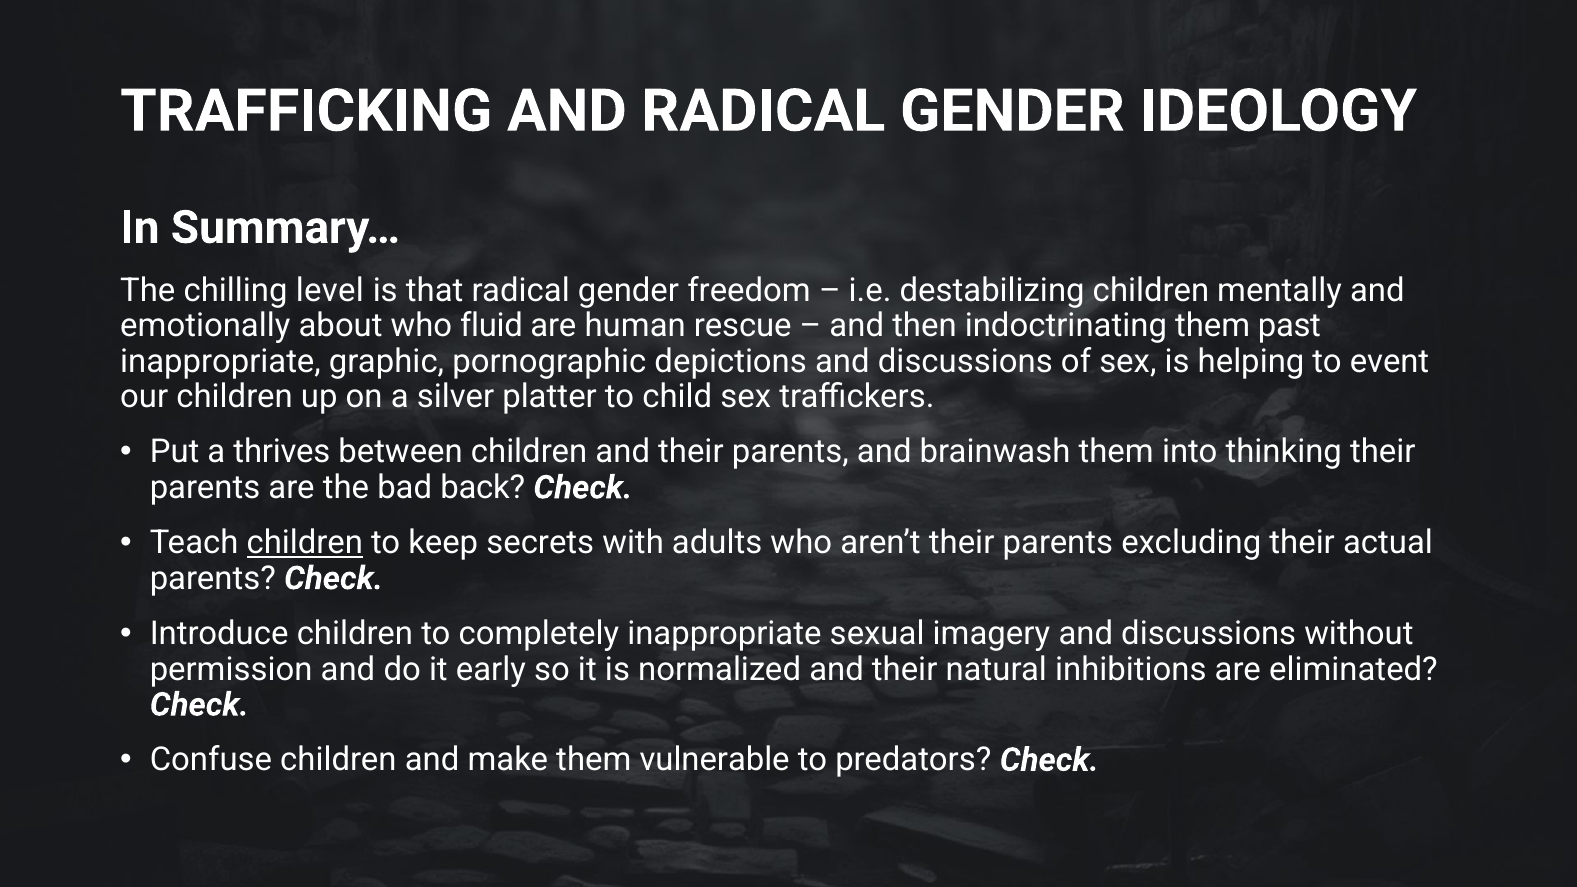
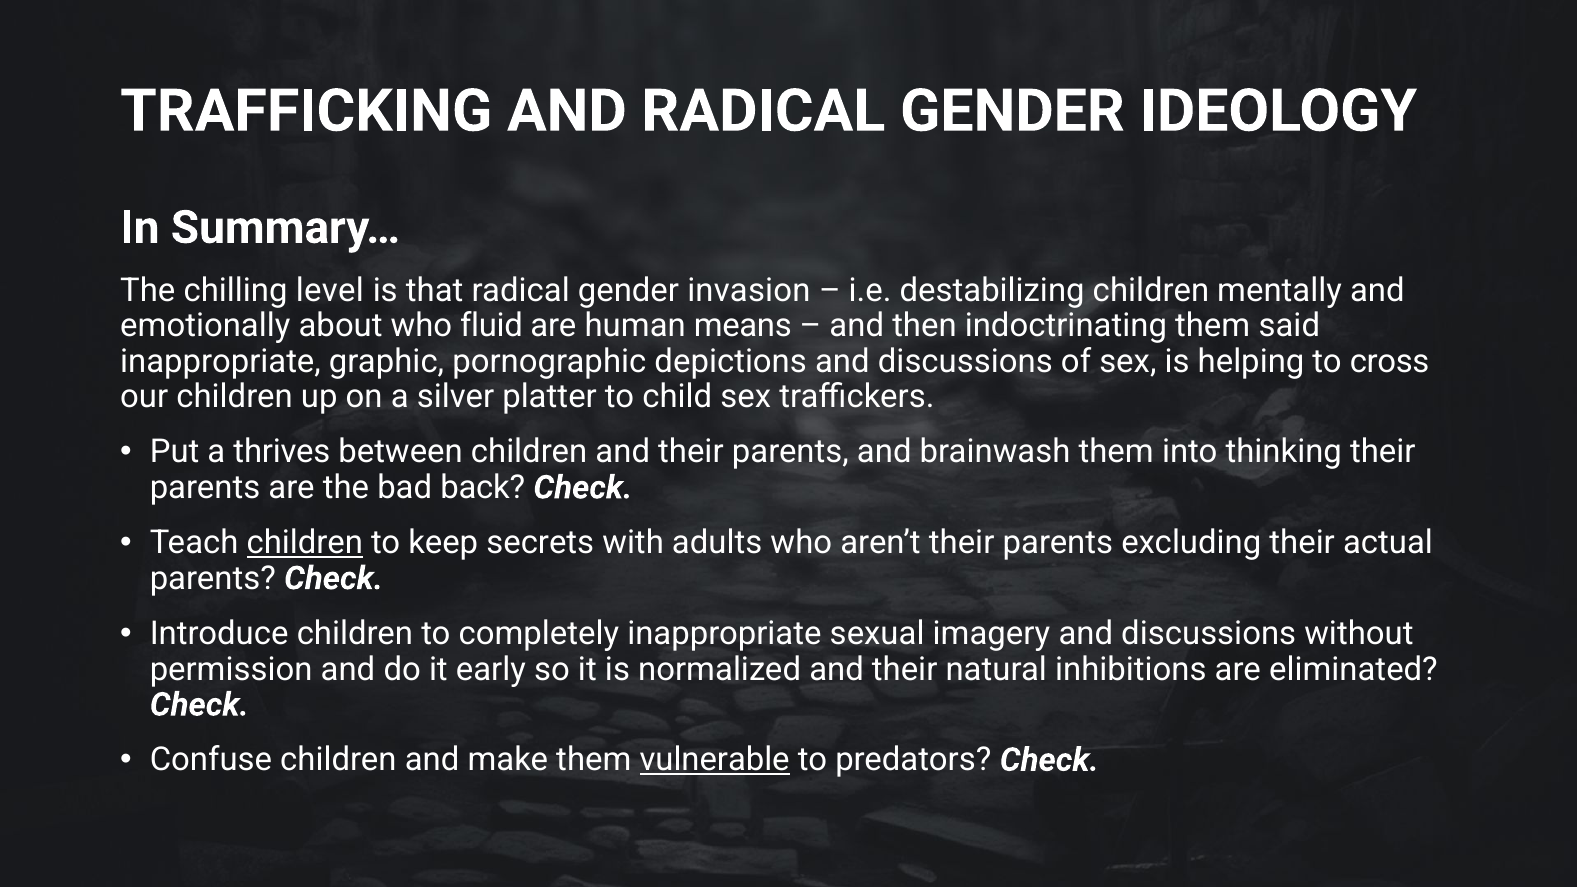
freedom: freedom -> invasion
rescue: rescue -> means
past: past -> said
event: event -> cross
vulnerable underline: none -> present
